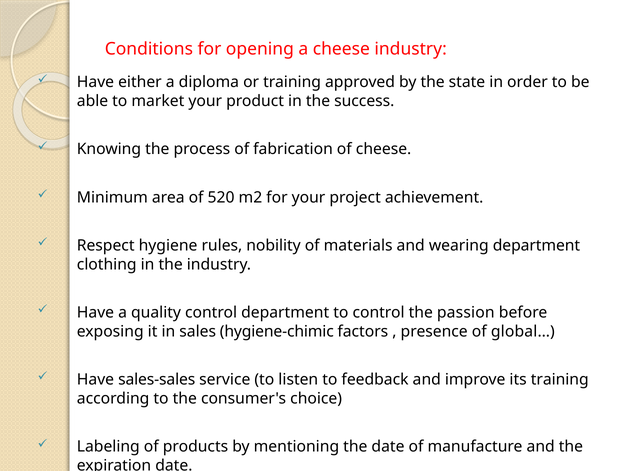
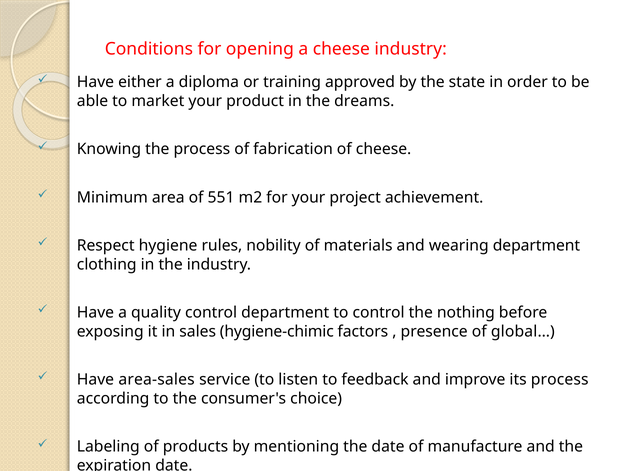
success: success -> dreams
520: 520 -> 551
passion: passion -> nothing
sales-sales: sales-sales -> area-sales
its training: training -> process
